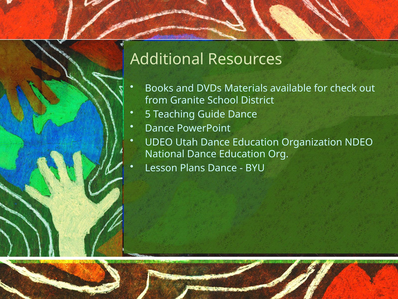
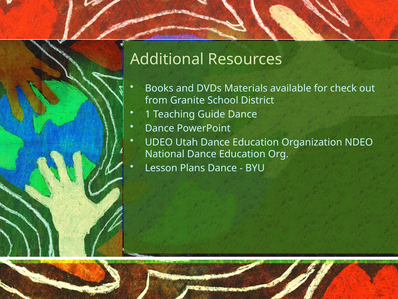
5: 5 -> 1
